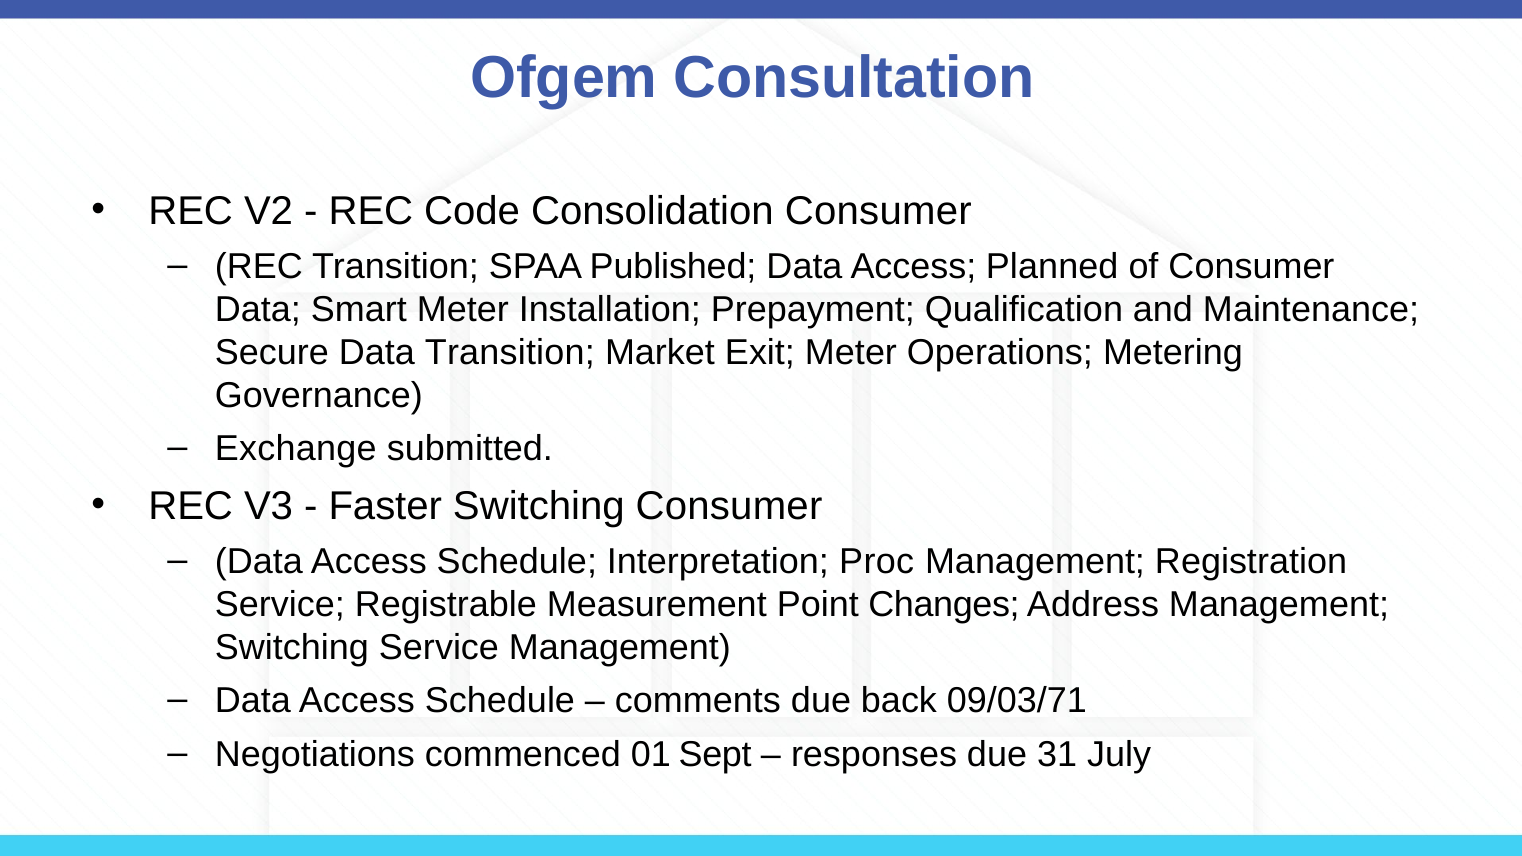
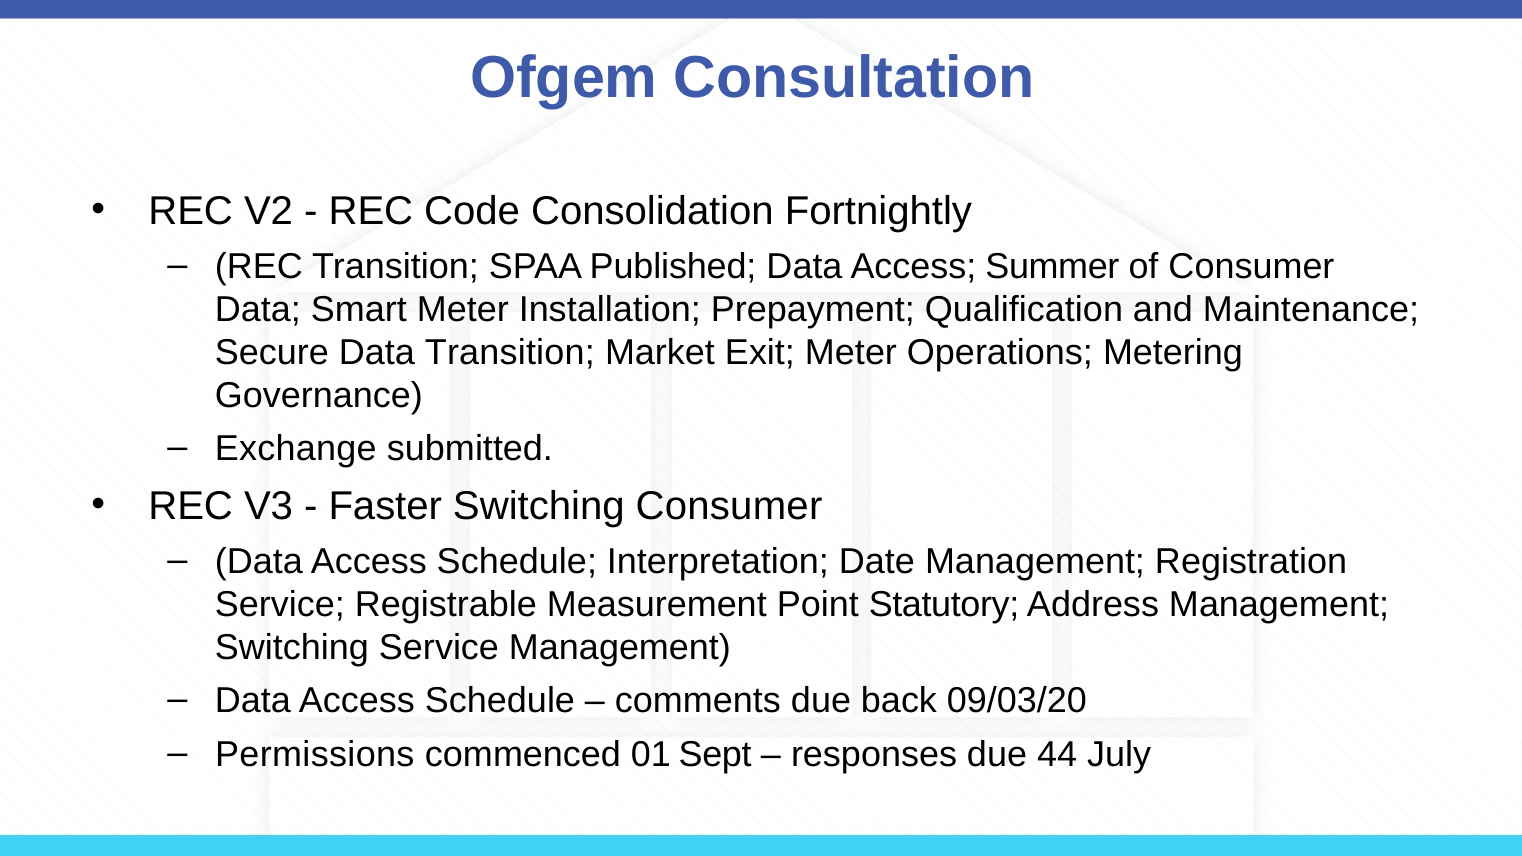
Consolidation Consumer: Consumer -> Fortnightly
Planned: Planned -> Summer
Proc: Proc -> Date
Changes: Changes -> Statutory
09/03/71: 09/03/71 -> 09/03/20
Negotiations: Negotiations -> Permissions
31: 31 -> 44
